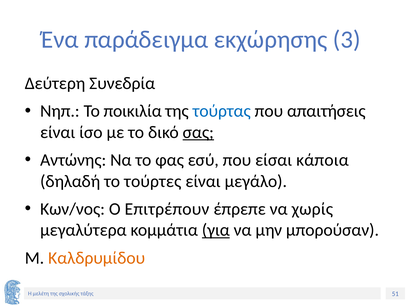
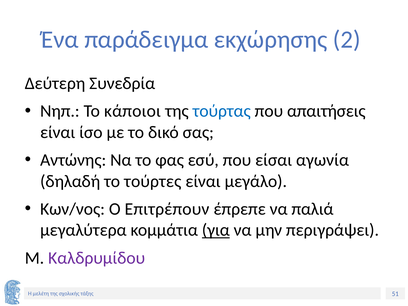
3: 3 -> 2
ποικιλία: ποικιλία -> κάποιοι
σας underline: present -> none
κάποια: κάποια -> αγωνία
χωρίς: χωρίς -> παλιά
μπορούσαν: μπορούσαν -> περιγράψει
Καλδρυμίδου colour: orange -> purple
